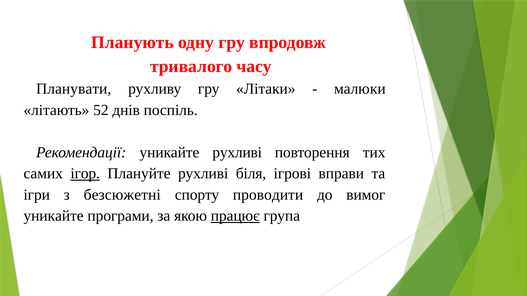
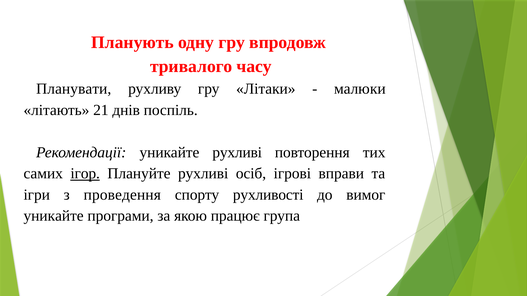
52: 52 -> 21
біля: біля -> осіб
безсюжетні: безсюжетні -> проведення
проводити: проводити -> рухливості
працює underline: present -> none
